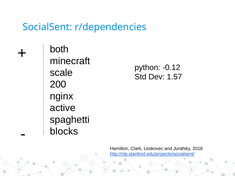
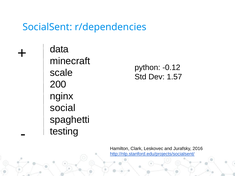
both: both -> data
active: active -> social
blocks: blocks -> testing
